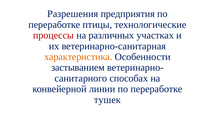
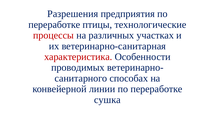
характеристика colour: orange -> red
застыванием: застыванием -> проводимых
тушек: тушек -> сушка
